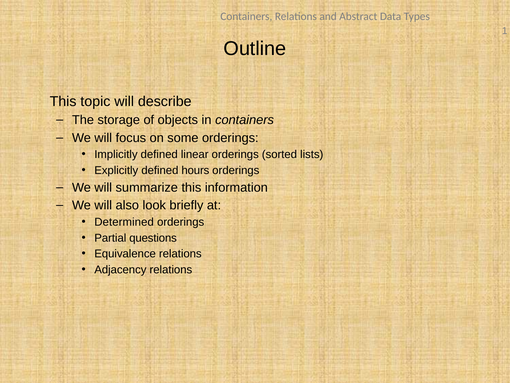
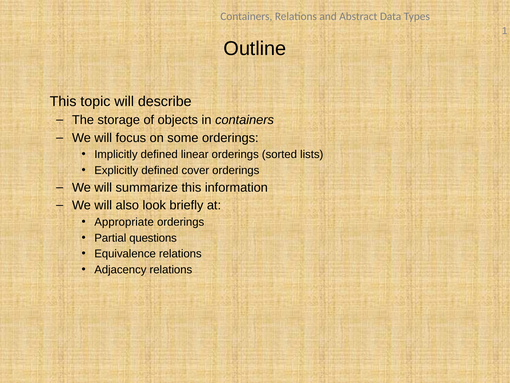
hours: hours -> cover
Determined: Determined -> Appropriate
